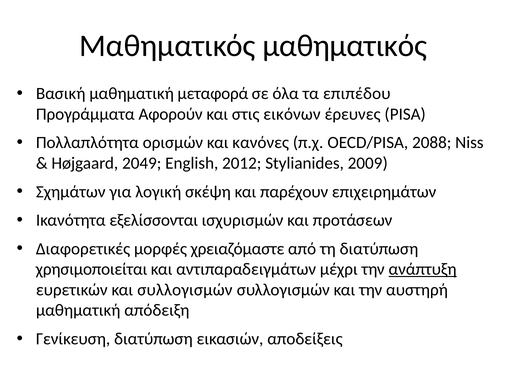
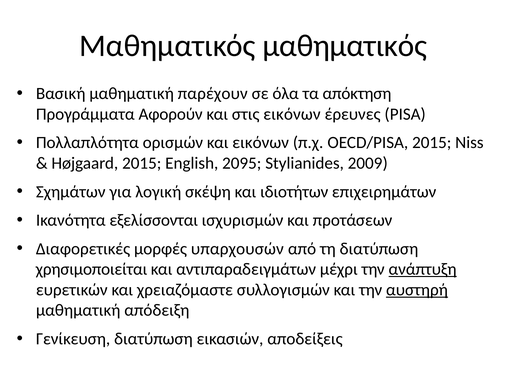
μεταφορά: μεταφορά -> παρέχουν
επιπέδου: επιπέδου -> απόκτηση
και κανόνες: κανόνες -> εικόνων
OECD/PISA 2088: 2088 -> 2015
Højgaard 2049: 2049 -> 2015
2012: 2012 -> 2095
παρέχουν: παρέχουν -> ιδιοτήτων
χρειαζόμαστε: χρειαζόμαστε -> υπαρχουσών
και συλλογισμών: συλλογισμών -> χρειαζόμαστε
αυστηρή underline: none -> present
